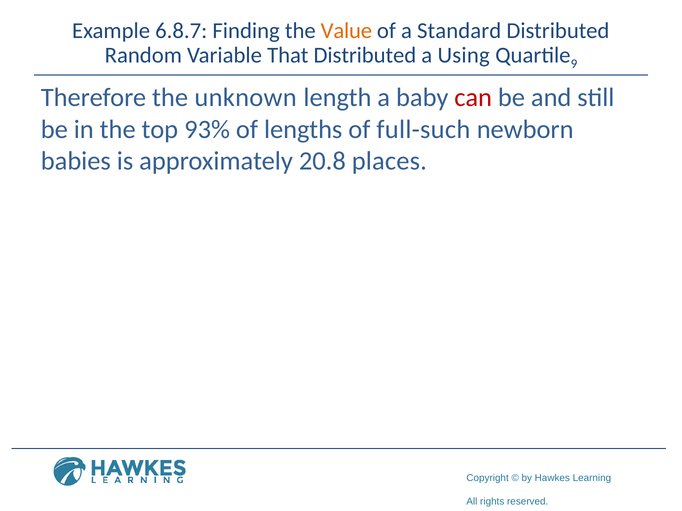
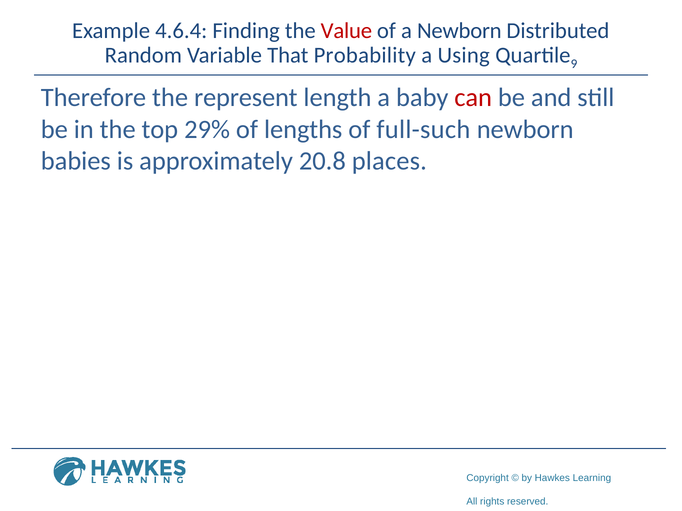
6.8.7: 6.8.7 -> 4.6.4
Value colour: orange -> red
a Standard: Standard -> Newborn
That Distributed: Distributed -> Probability
unknown: unknown -> represent
93%: 93% -> 29%
